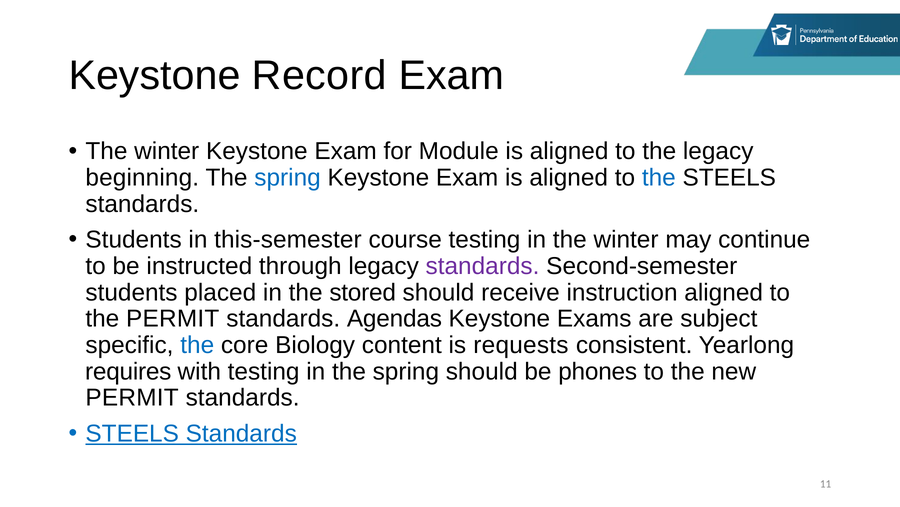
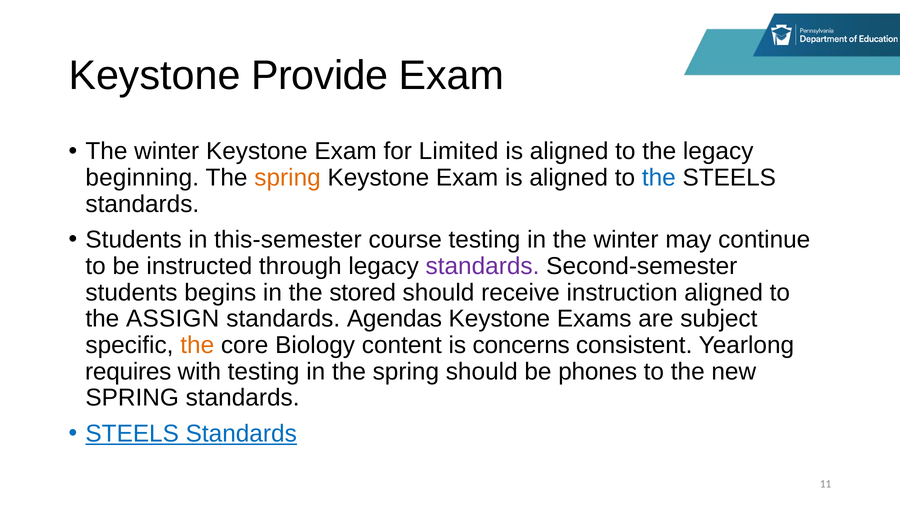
Record: Record -> Provide
Module: Module -> Limited
spring at (288, 177) colour: blue -> orange
placed: placed -> begins
the PERMIT: PERMIT -> ASSIGN
the at (197, 345) colour: blue -> orange
requests: requests -> concerns
PERMIT at (132, 397): PERMIT -> SPRING
